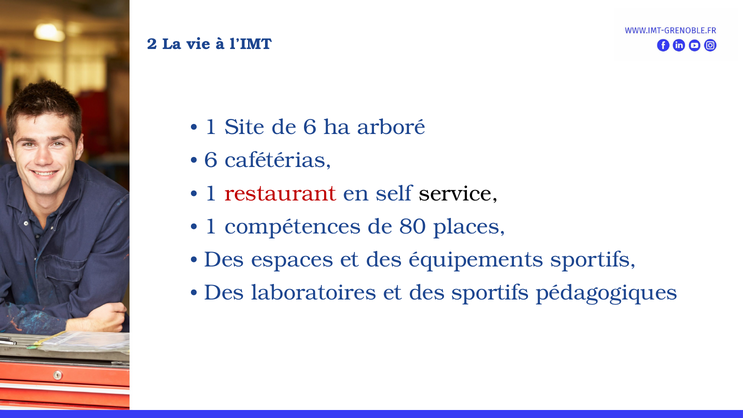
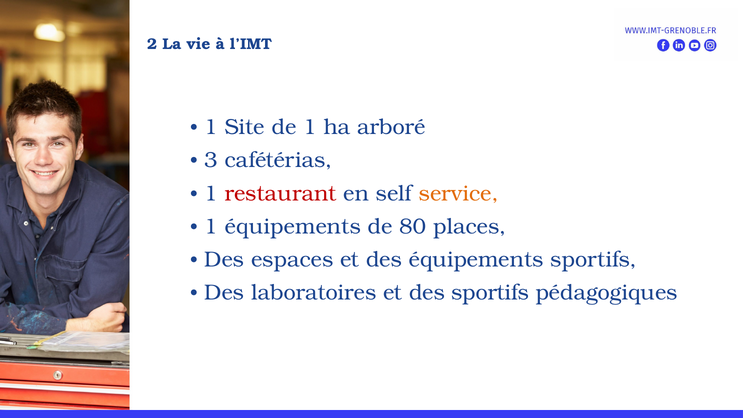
de 6: 6 -> 1
6 at (211, 160): 6 -> 3
service colour: black -> orange
1 compétences: compétences -> équipements
